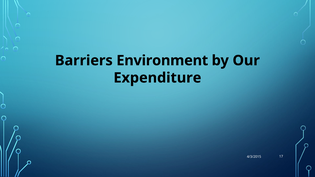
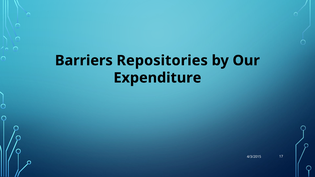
Environment: Environment -> Repositories
